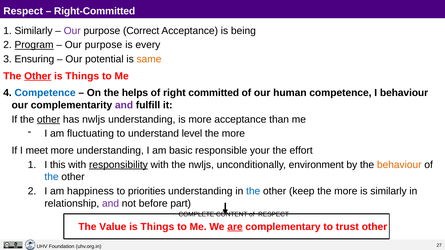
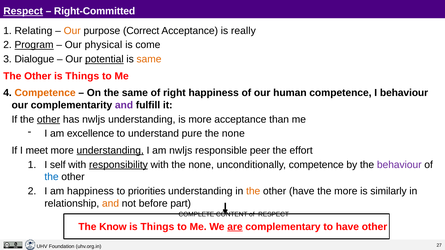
Respect at (23, 11) underline: none -> present
1 Similarly: Similarly -> Relating
Our at (72, 31) colour: purple -> orange
being: being -> really
purpose at (103, 45): purpose -> physical
every: every -> come
Ensuring: Ensuring -> Dialogue
potential underline: none -> present
Other at (38, 76) underline: present -> none
Competence at (45, 93) colour: blue -> orange
the helps: helps -> same
right committed: committed -> happiness
fluctuating: fluctuating -> excellence
level: level -> pure
more at (233, 134): more -> none
understanding at (110, 151) underline: none -> present
am basic: basic -> nwljs
your: your -> peer
this: this -> self
with the nwljs: nwljs -> none
unconditionally environment: environment -> competence
behaviour at (399, 165) colour: orange -> purple
the at (253, 191) colour: blue -> orange
other keep: keep -> have
and at (111, 204) colour: purple -> orange
Value: Value -> Know
to trust: trust -> have
